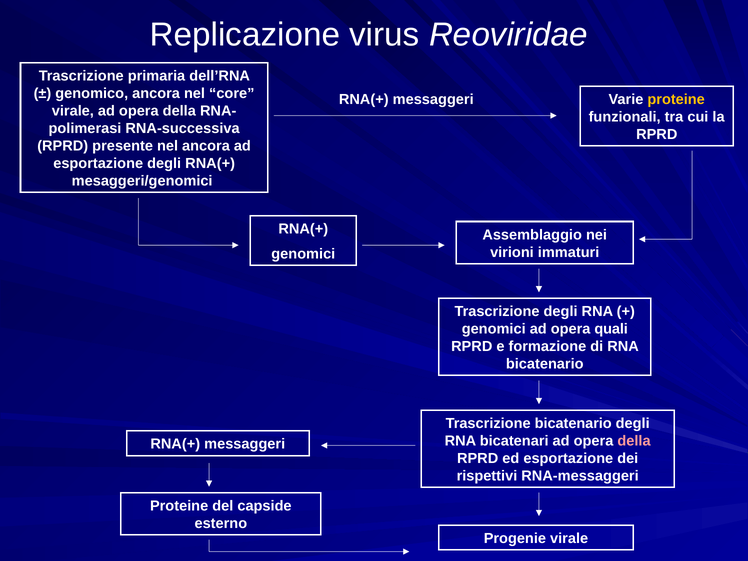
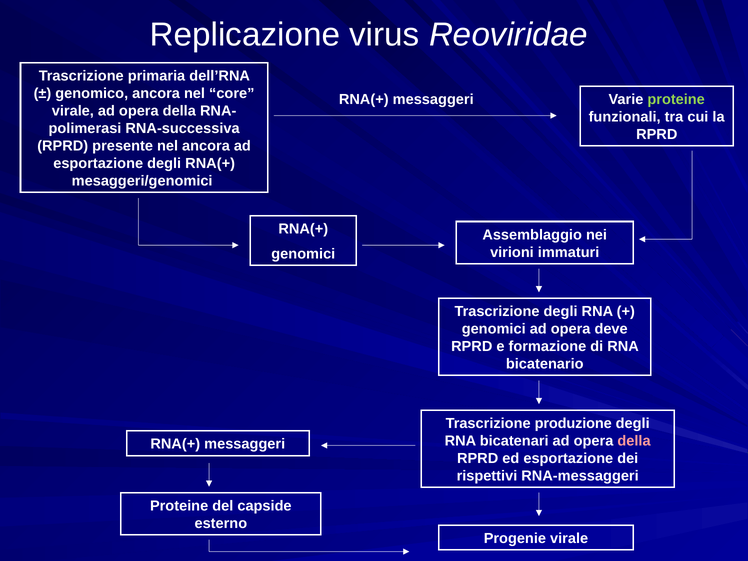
proteine at (676, 100) colour: yellow -> light green
quali: quali -> deve
Trascrizione bicatenario: bicatenario -> produzione
